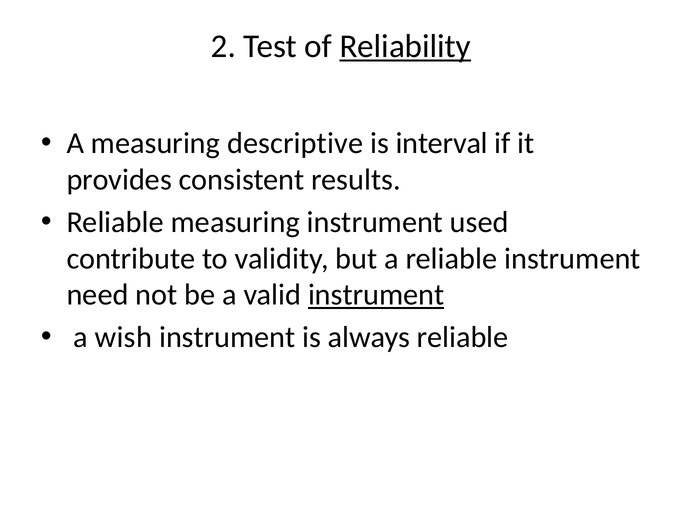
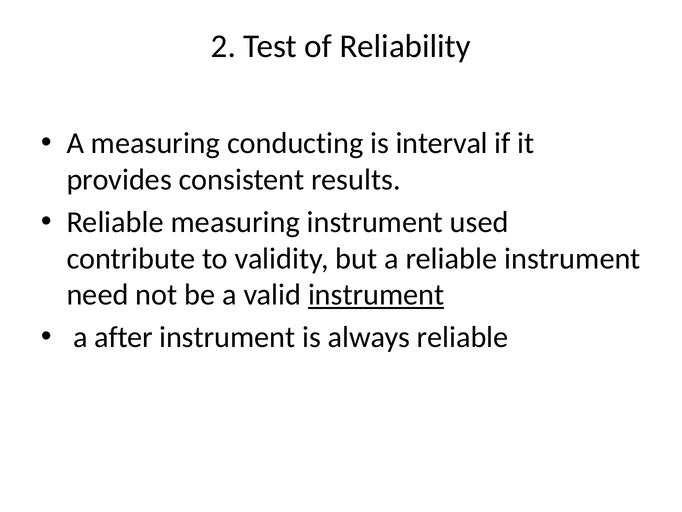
Reliability underline: present -> none
descriptive: descriptive -> conducting
wish: wish -> after
